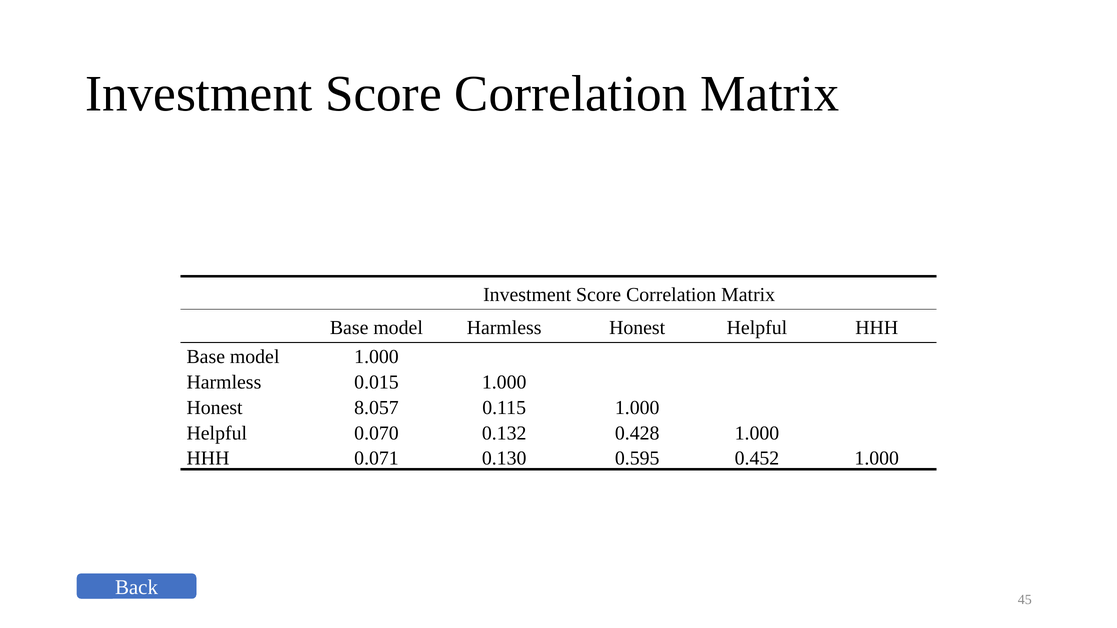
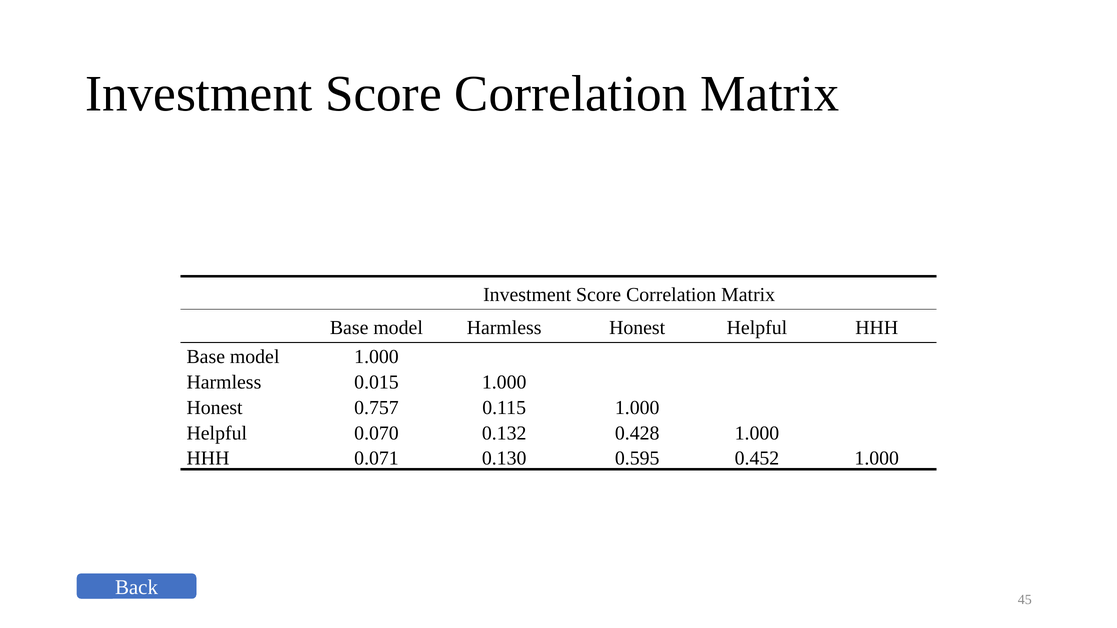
8.057: 8.057 -> 0.757
